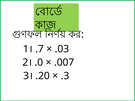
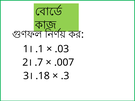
.7: .7 -> .1
.0: .0 -> .7
.20: .20 -> .18
